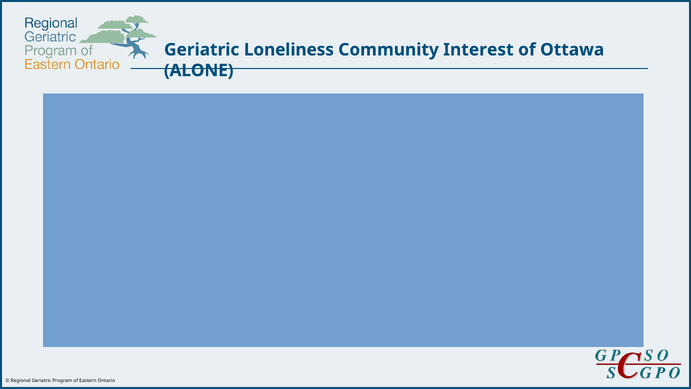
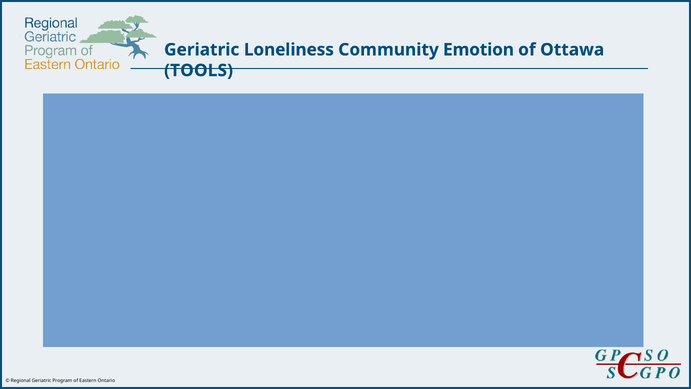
Interest: Interest -> Emotion
ALONE: ALONE -> TOOLS
